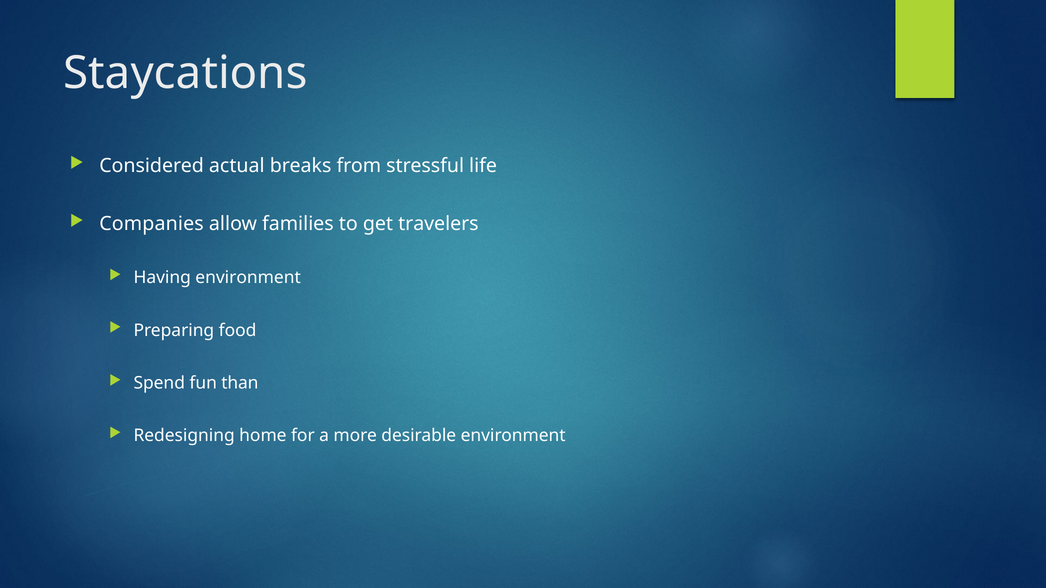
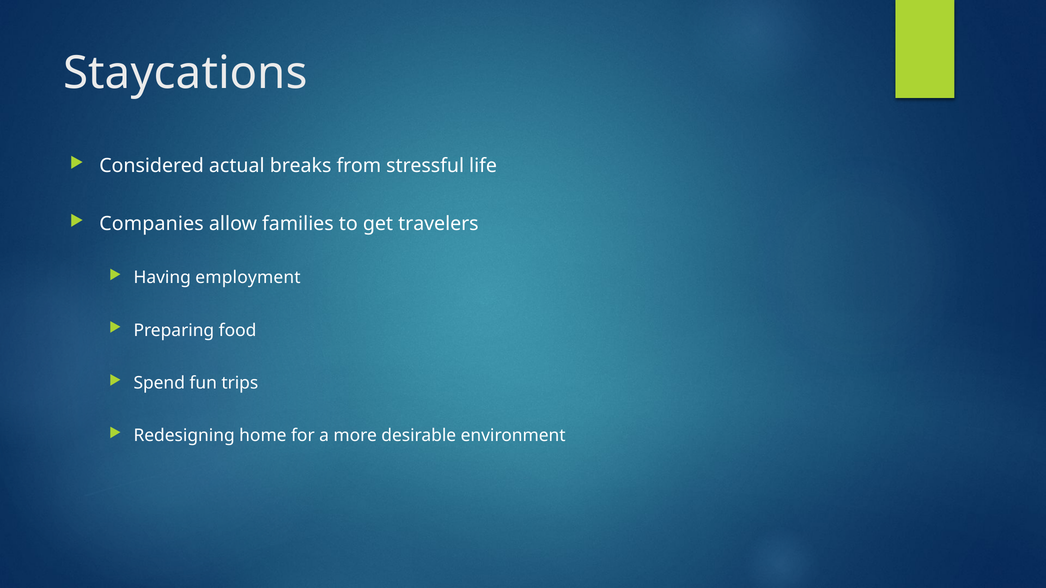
Having environment: environment -> employment
than: than -> trips
